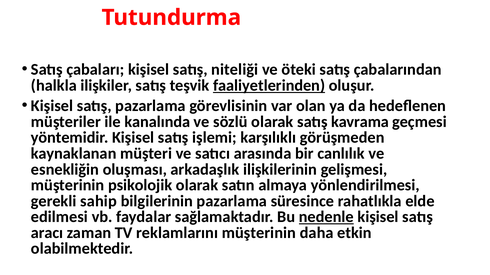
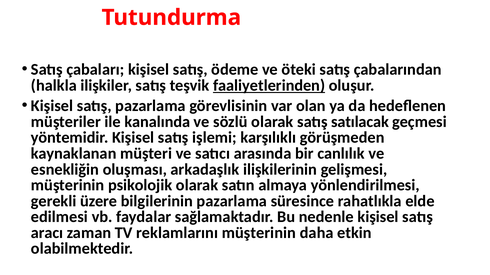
niteliği: niteliği -> ödeme
kavrama: kavrama -> satılacak
sahip: sahip -> üzere
nedenle underline: present -> none
